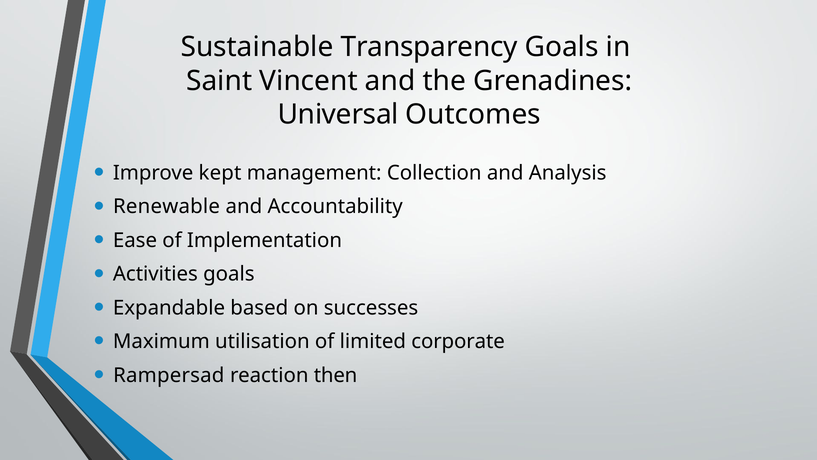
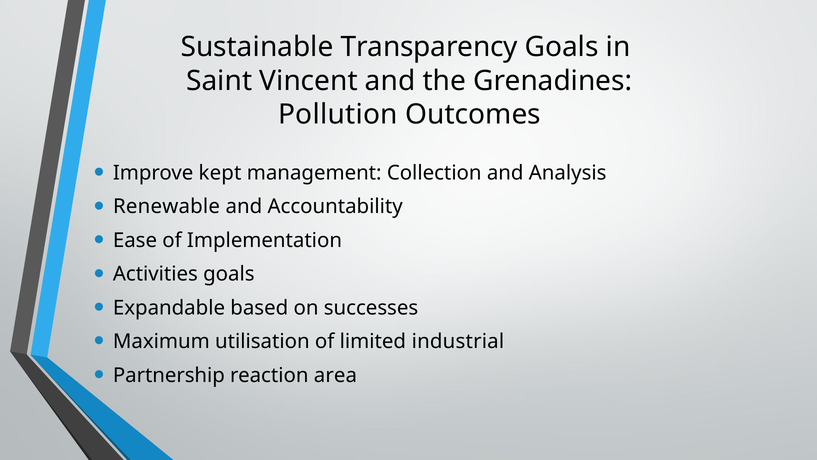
Universal: Universal -> Pollution
corporate: corporate -> industrial
Rampersad: Rampersad -> Partnership
then: then -> area
